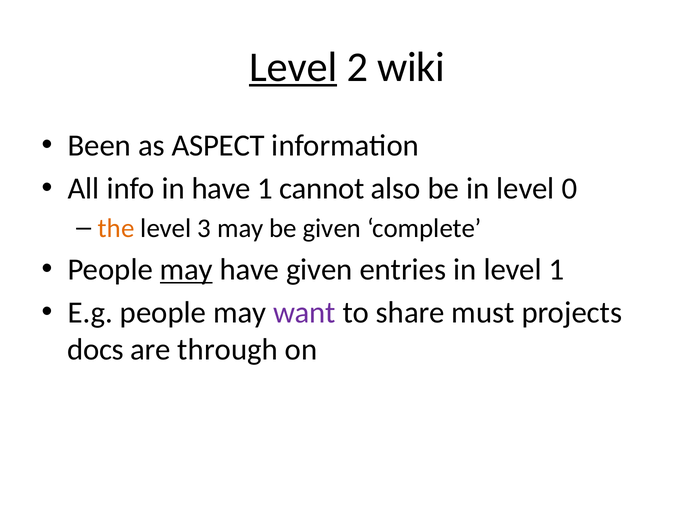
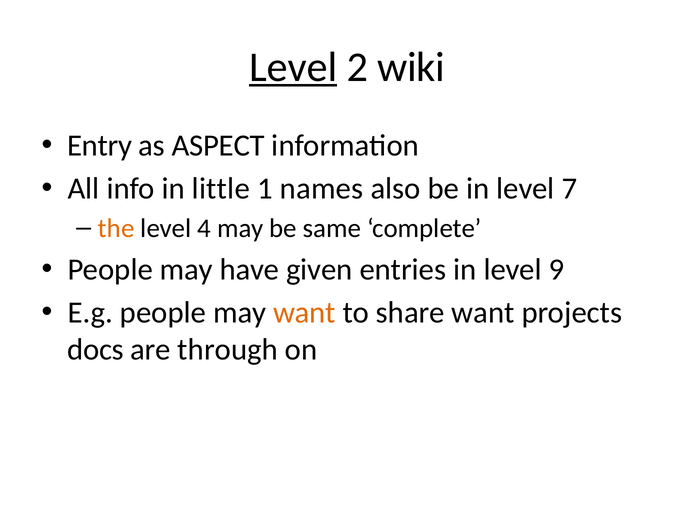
Been: Been -> Entry
in have: have -> little
cannot: cannot -> names
0: 0 -> 7
3: 3 -> 4
be given: given -> same
may at (186, 269) underline: present -> none
level 1: 1 -> 9
want at (304, 313) colour: purple -> orange
share must: must -> want
